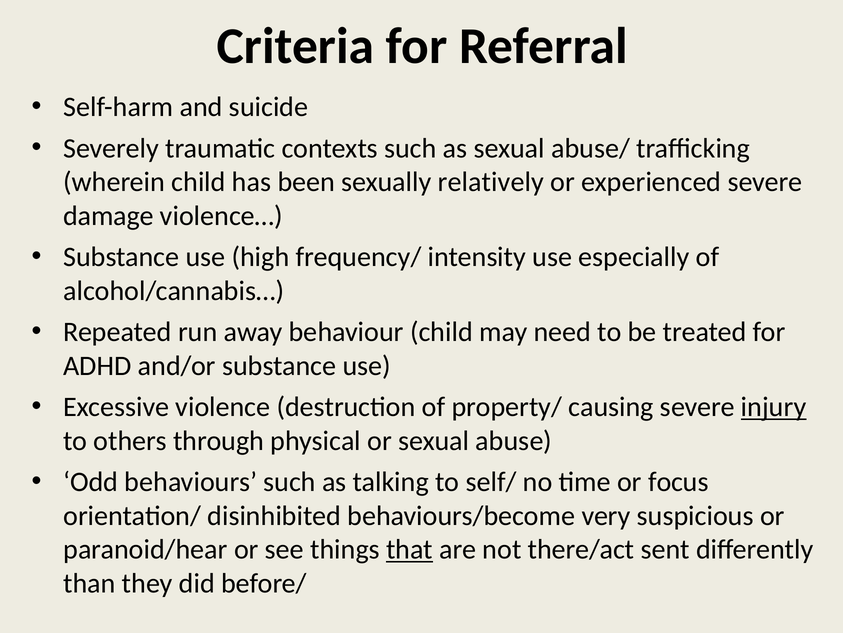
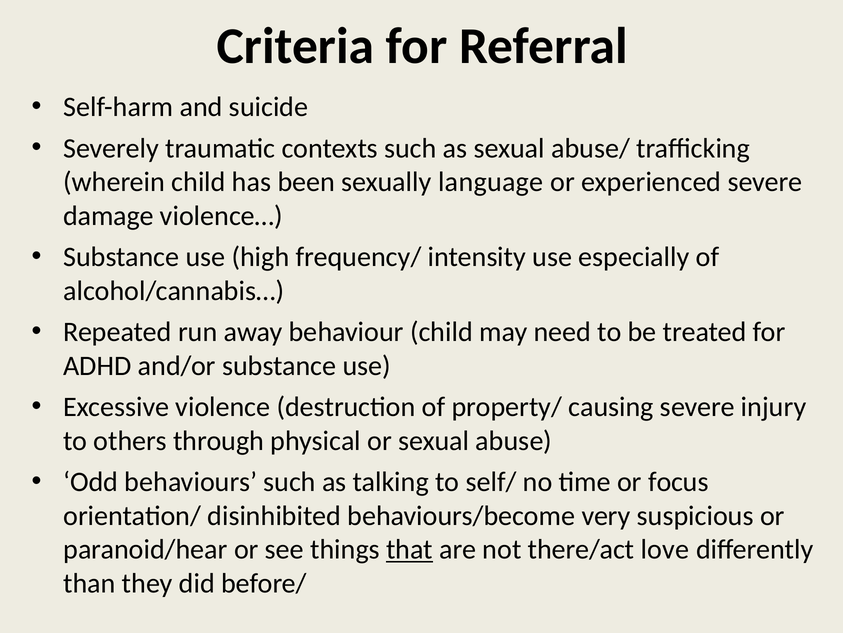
relatively: relatively -> language
injury underline: present -> none
sent: sent -> love
